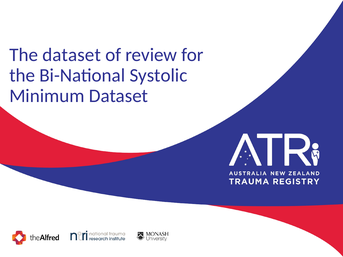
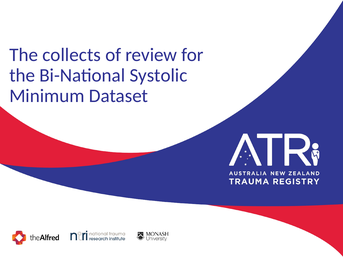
The dataset: dataset -> collects
